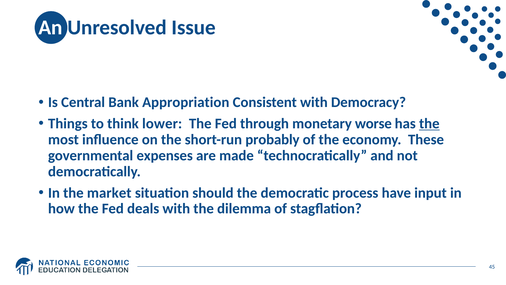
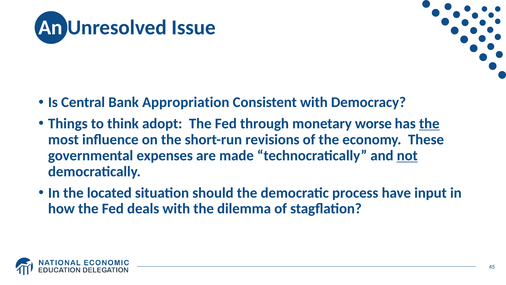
lower: lower -> adopt
probably: probably -> revisions
not underline: none -> present
market: market -> located
